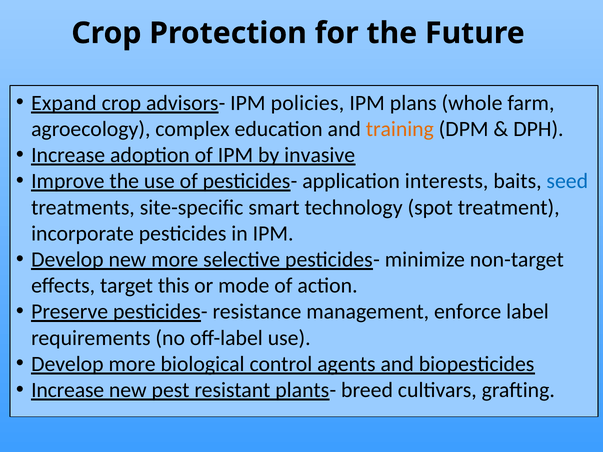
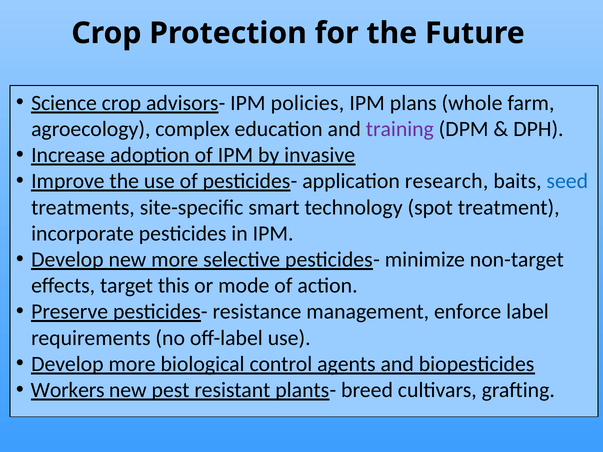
Expand: Expand -> Science
training colour: orange -> purple
interests: interests -> research
Increase at (68, 390): Increase -> Workers
